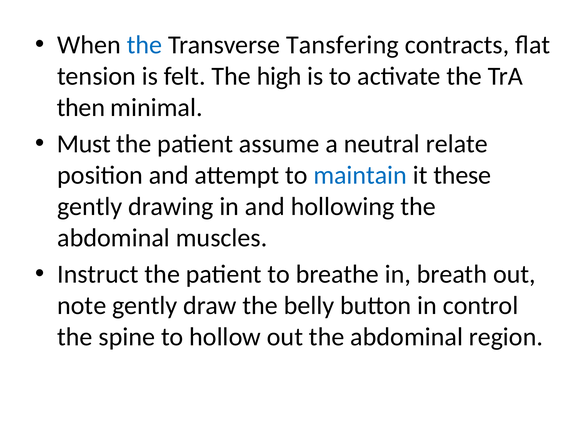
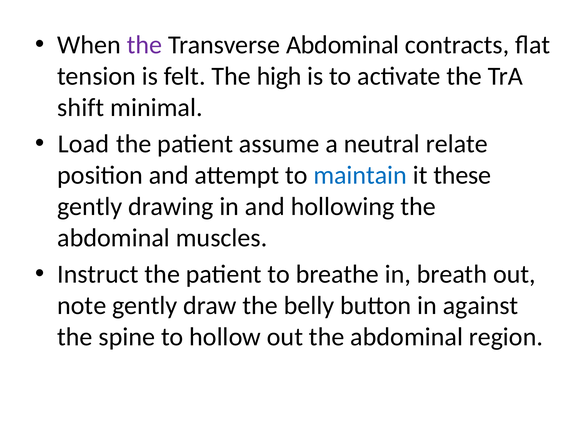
the at (144, 45) colour: blue -> purple
Transverse Tansfering: Tansfering -> Abdominal
then: then -> shift
Must: Must -> Load
control: control -> against
